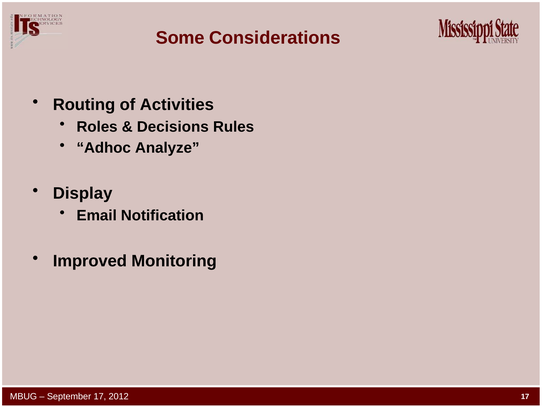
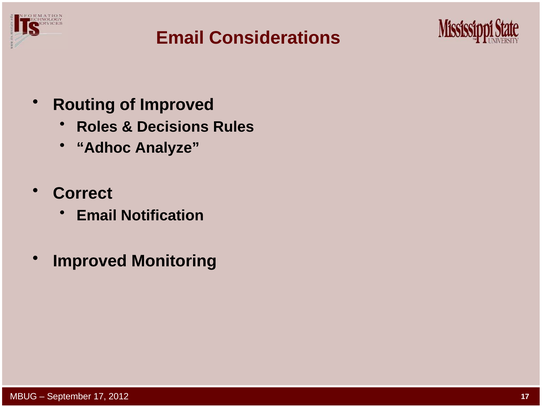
Some at (180, 38): Some -> Email
of Activities: Activities -> Improved
Display: Display -> Correct
